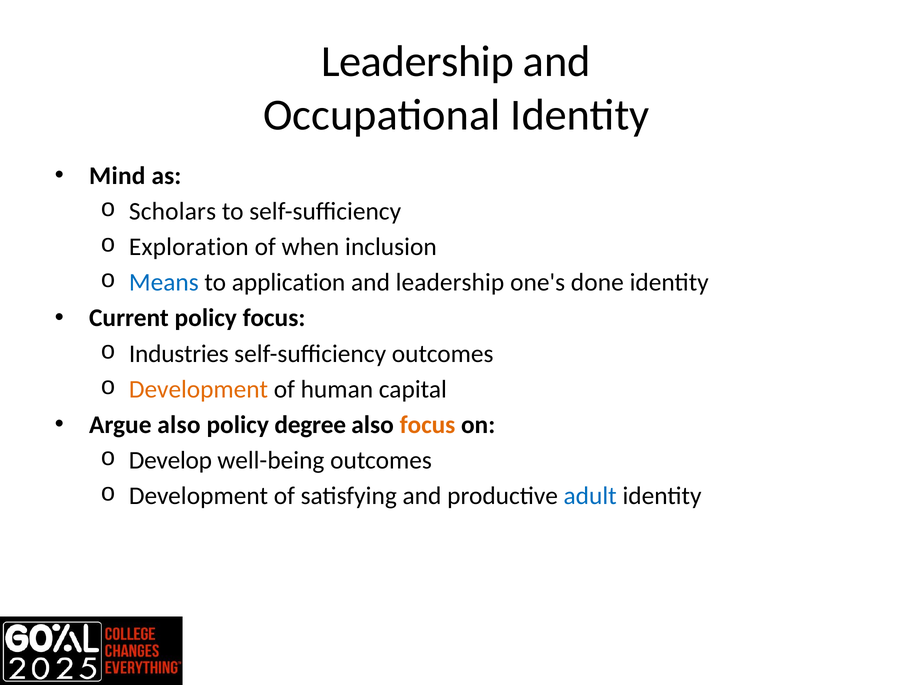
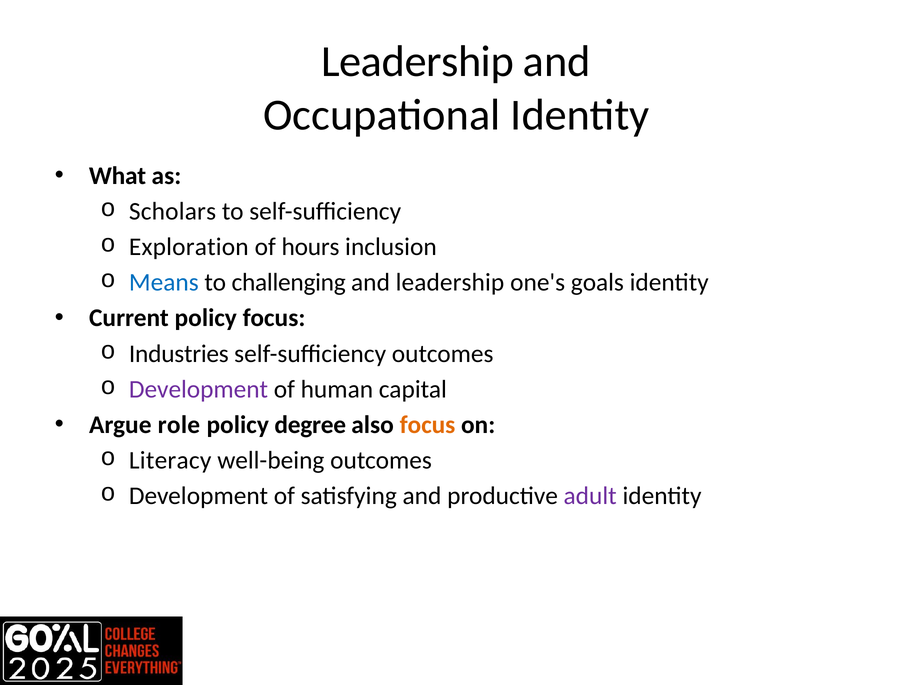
Mind: Mind -> What
when: when -> hours
application: application -> challenging
done: done -> goals
Development at (198, 389) colour: orange -> purple
Argue also: also -> role
Develop: Develop -> Literacy
adult colour: blue -> purple
